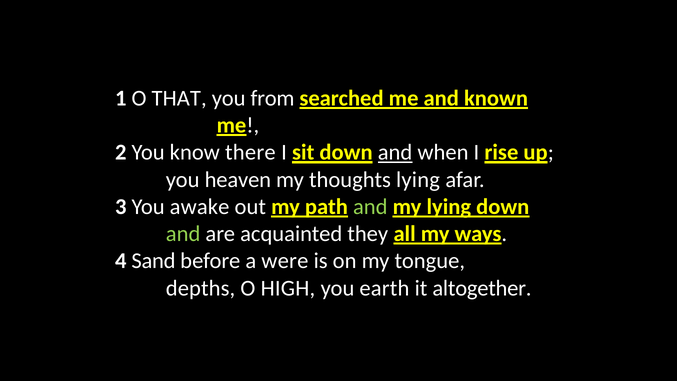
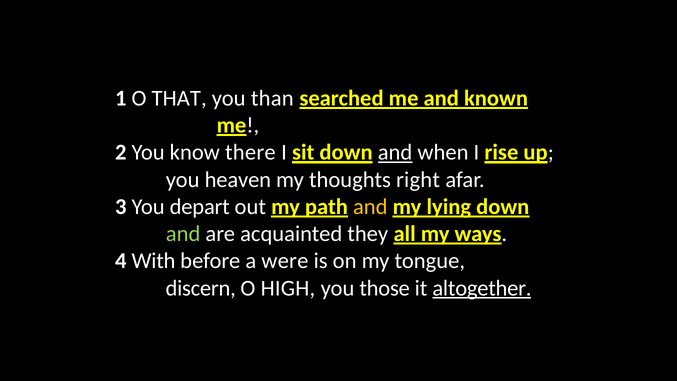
from: from -> than
thoughts lying: lying -> right
awake: awake -> depart
and at (370, 207) colour: light green -> yellow
Sand: Sand -> With
depths: depths -> discern
earth: earth -> those
altogether underline: none -> present
